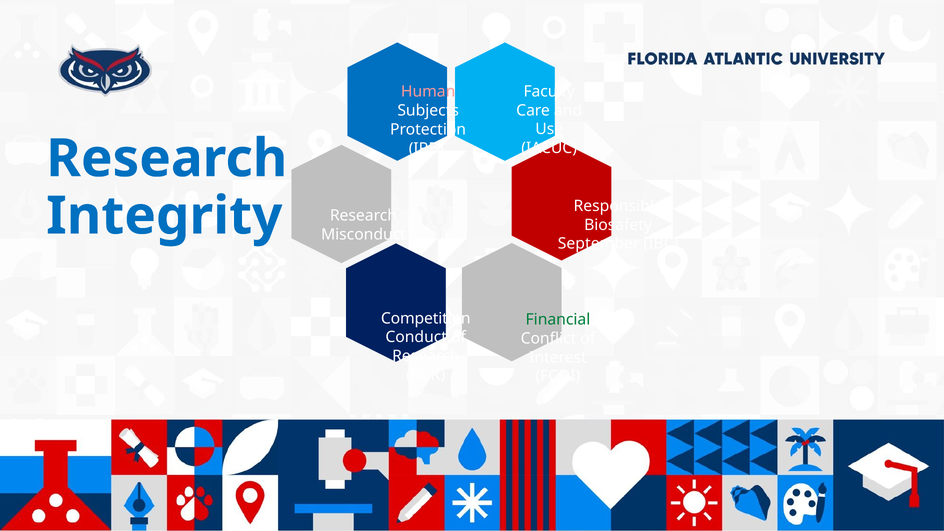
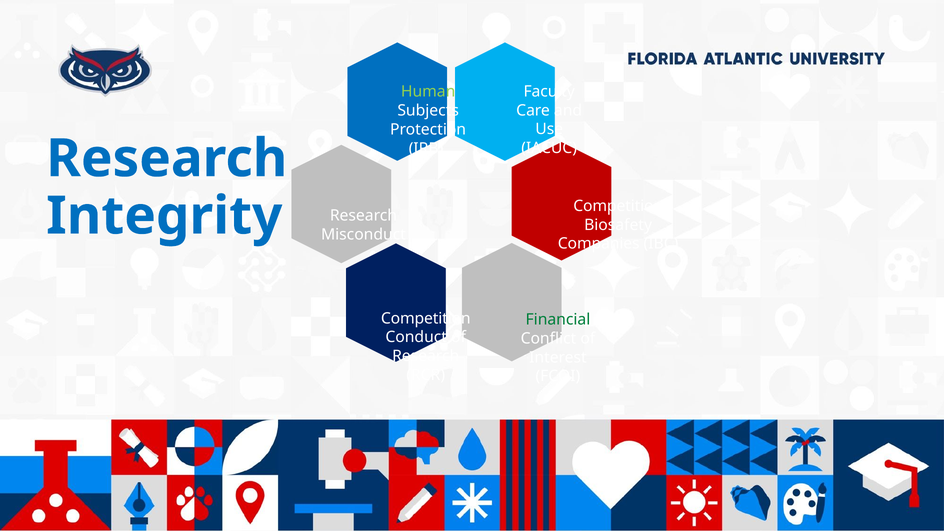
Human colour: pink -> light green
Responsible at (618, 206): Responsible -> Competition
September: September -> Companies
